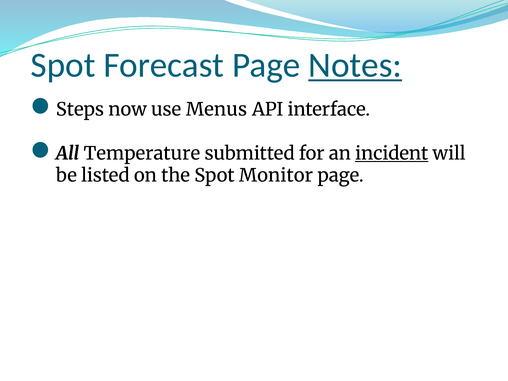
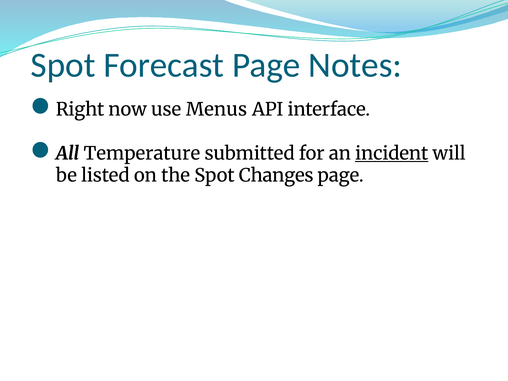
Notes underline: present -> none
Steps: Steps -> Right
Monitor: Monitor -> Changes
